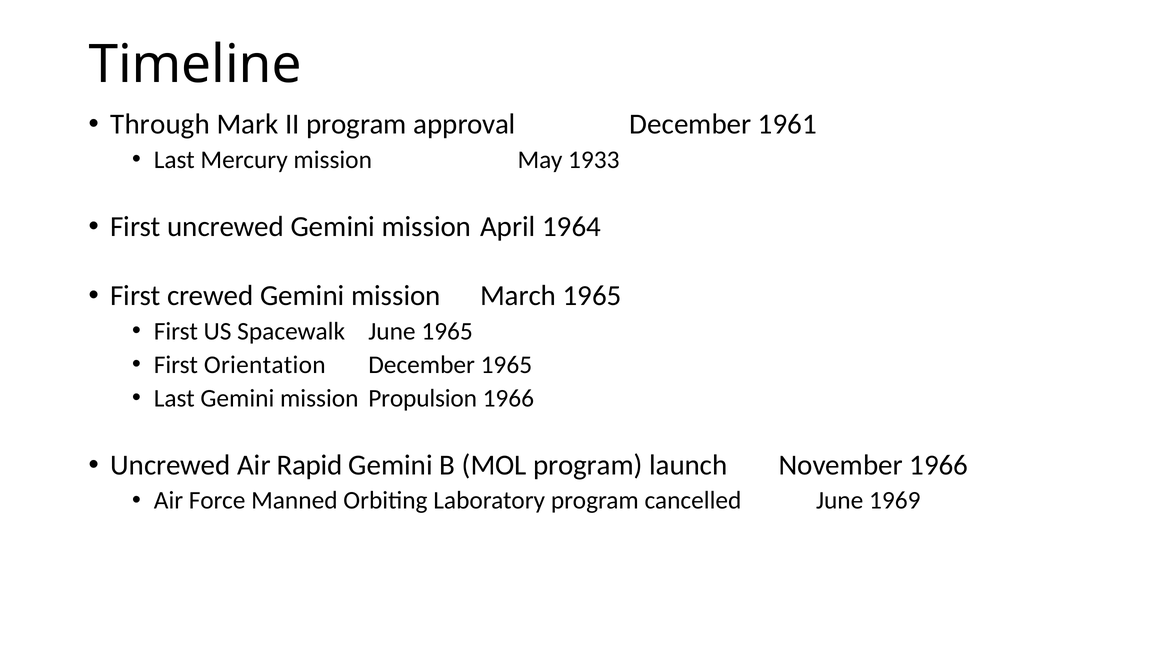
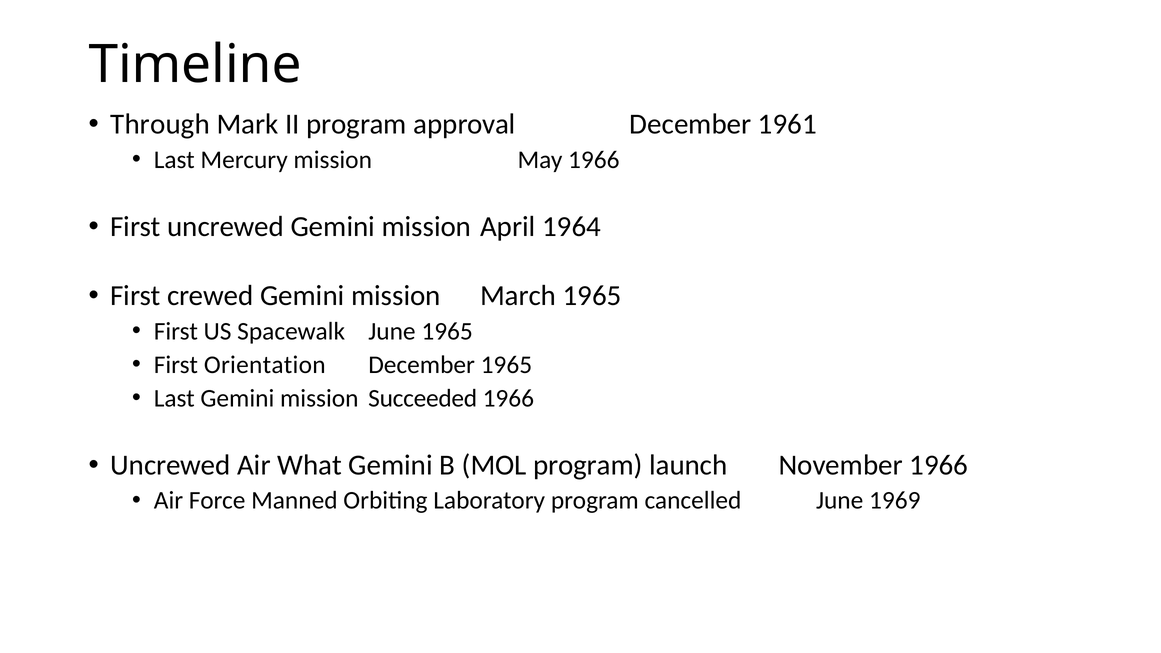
May 1933: 1933 -> 1966
Propulsion: Propulsion -> Succeeded
Rapid: Rapid -> What
